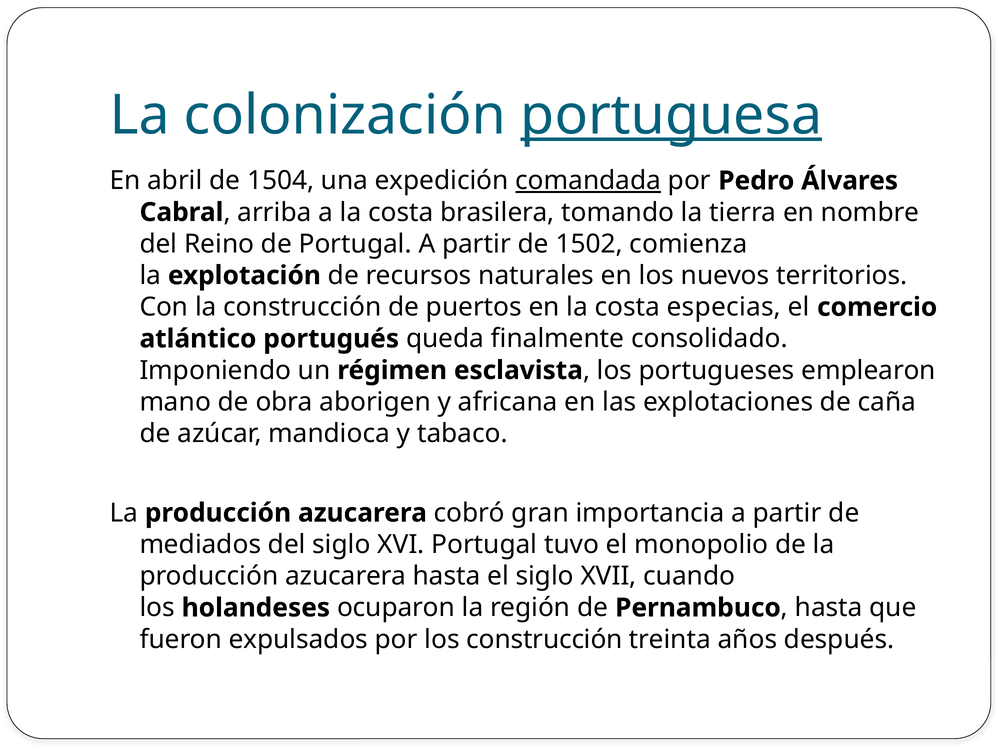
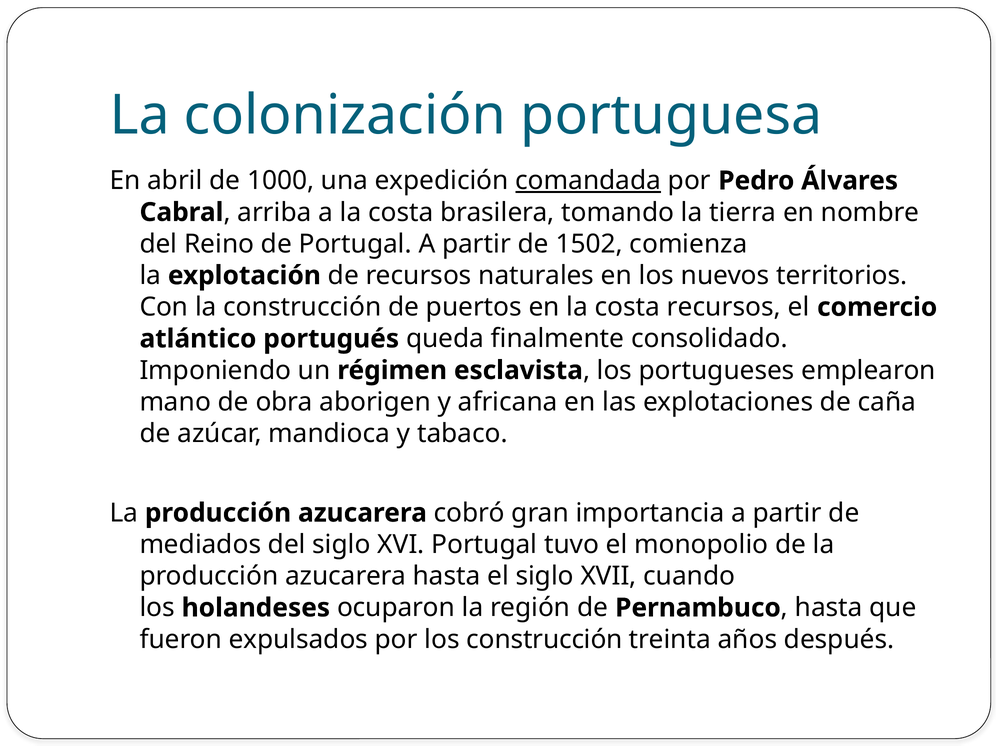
portuguesa underline: present -> none
1504: 1504 -> 1000
costa especias: especias -> recursos
